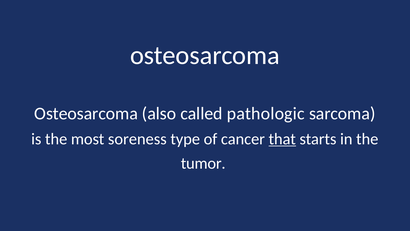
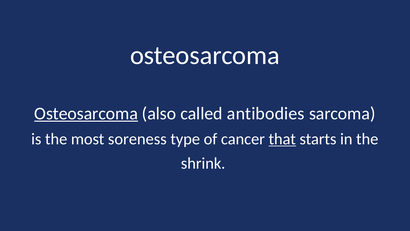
Osteosarcoma at (86, 113) underline: none -> present
pathologic: pathologic -> antibodies
tumor: tumor -> shrink
